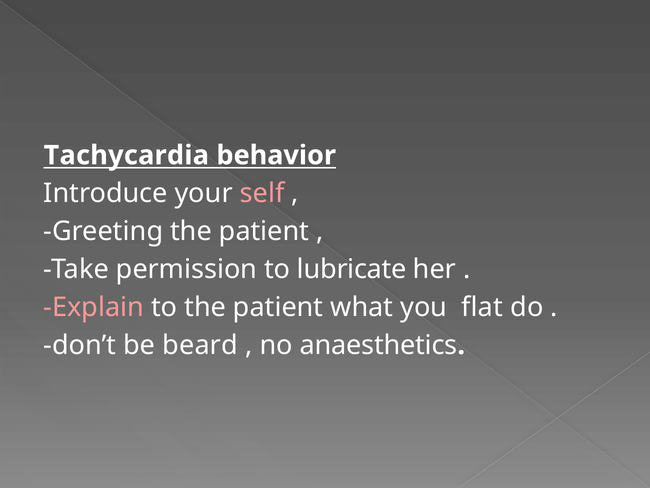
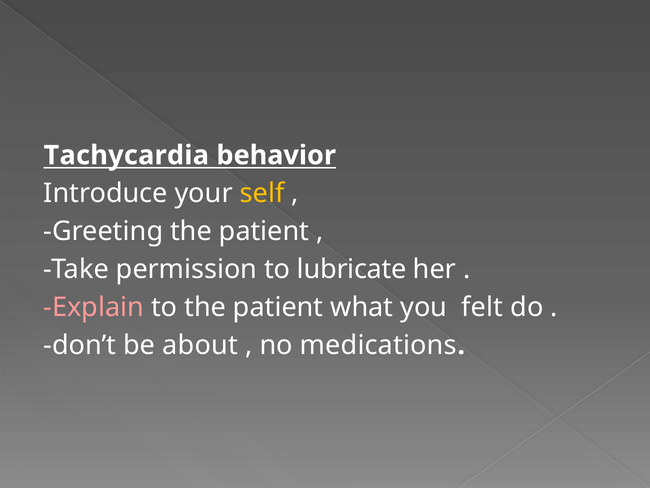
self colour: pink -> yellow
flat: flat -> felt
beard: beard -> about
anaesthetics: anaesthetics -> medications
